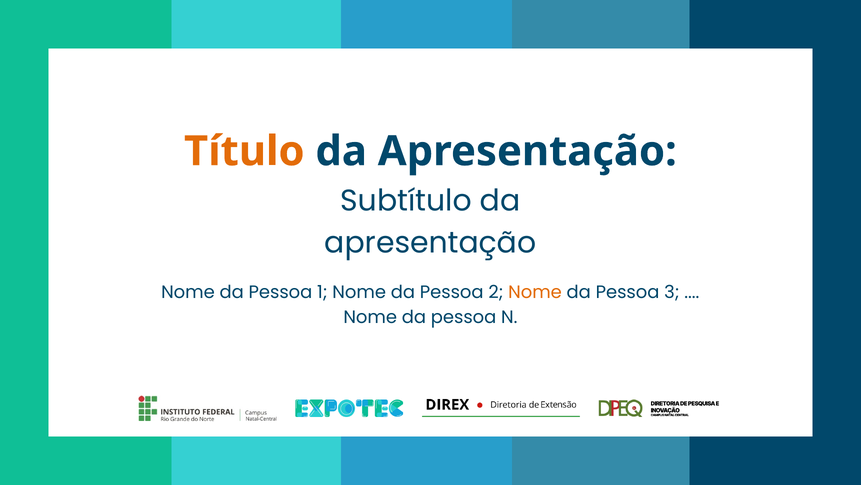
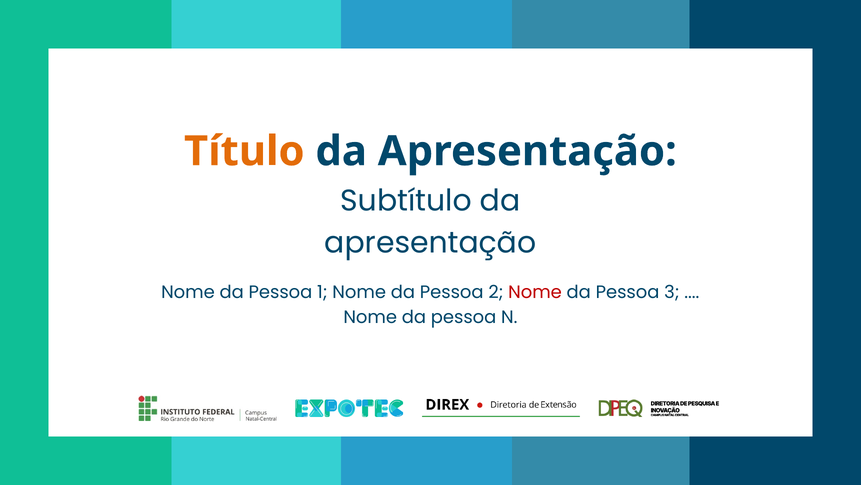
Nome at (535, 292) colour: orange -> red
